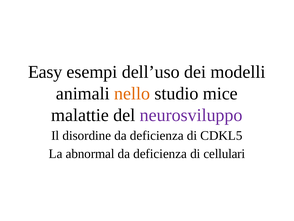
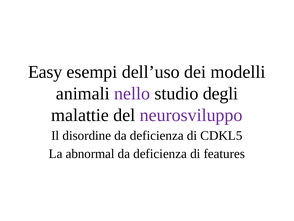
nello colour: orange -> purple
mice: mice -> degli
cellulari: cellulari -> features
